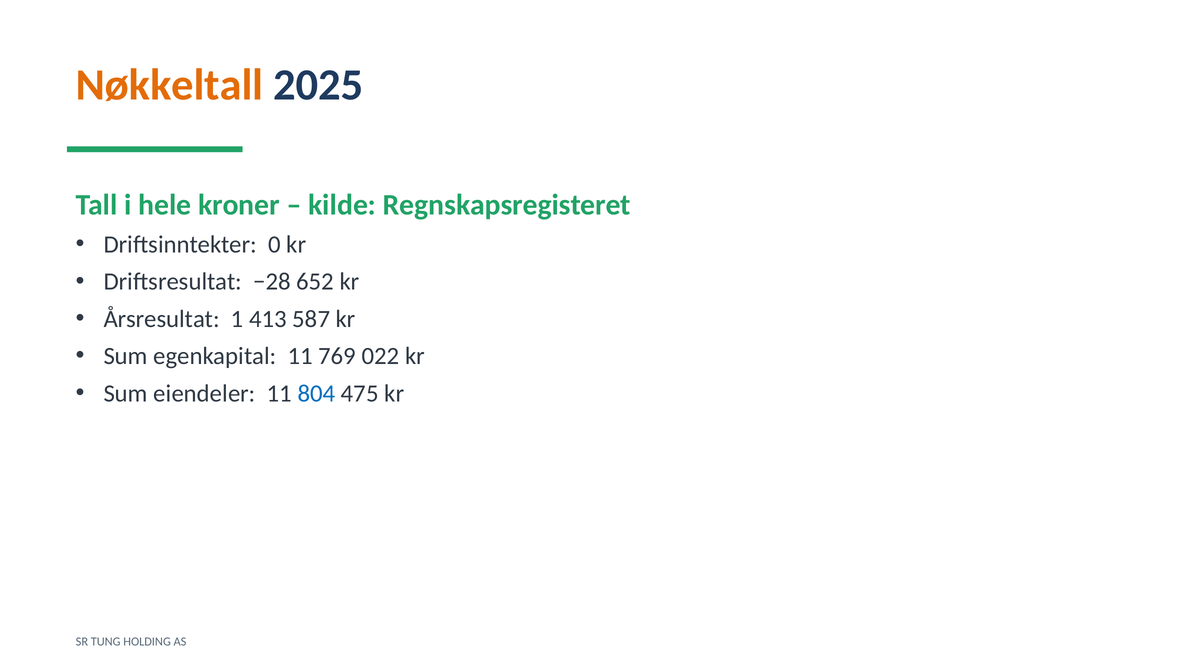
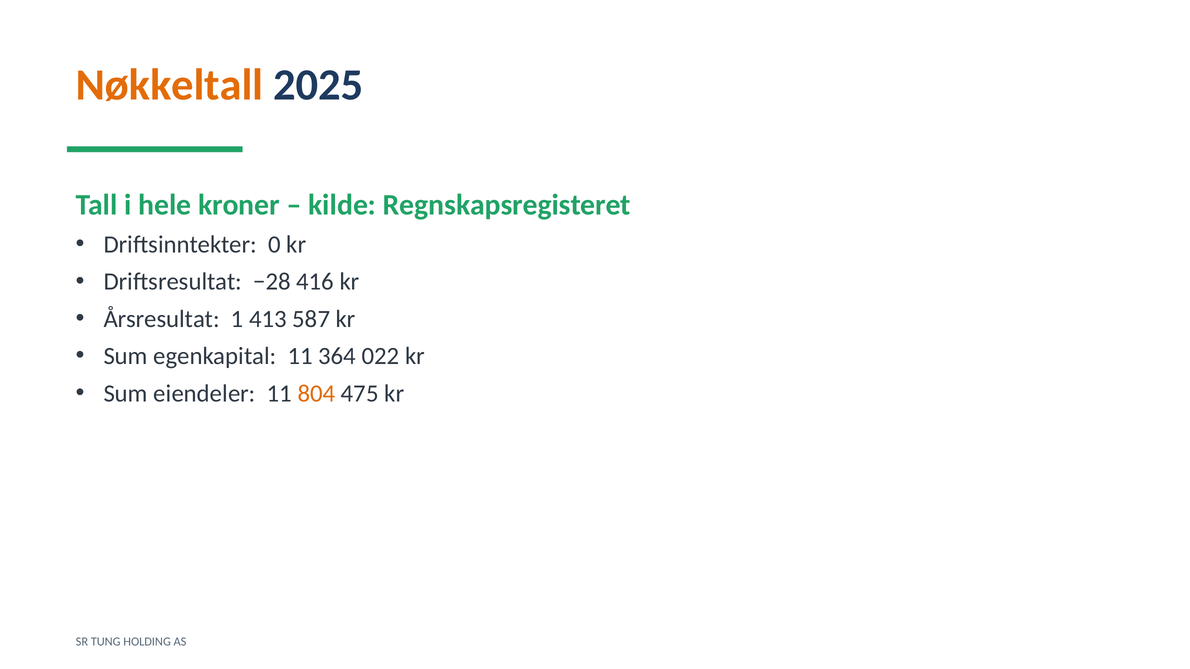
652: 652 -> 416
769: 769 -> 364
804 colour: blue -> orange
